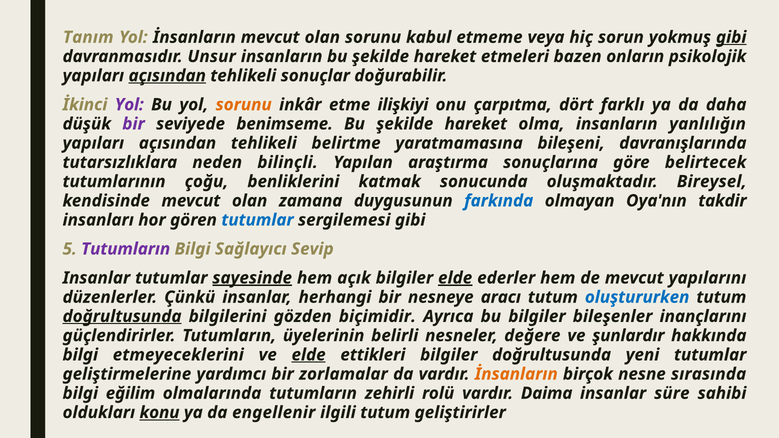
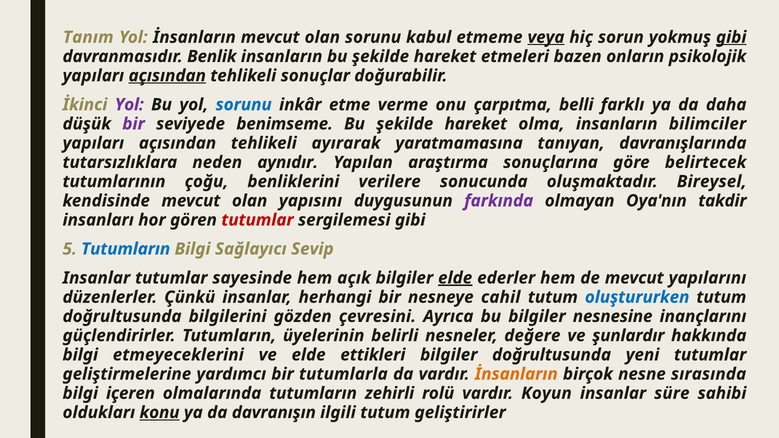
veya underline: none -> present
Unsur: Unsur -> Benlik
sorunu at (244, 105) colour: orange -> blue
ilişkiyi: ilişkiyi -> verme
dört: dört -> belli
yanlılığın: yanlılığın -> bilimciler
belirtme: belirtme -> ayırarak
bileşeni: bileşeni -> tanıyan
bilinçli: bilinçli -> aynıdır
katmak: katmak -> verilere
zamana: zamana -> yapısını
farkında colour: blue -> purple
tutumlar at (257, 220) colour: blue -> red
Tutumların at (126, 249) colour: purple -> blue
sayesinde underline: present -> none
aracı: aracı -> cahil
doğrultusunda at (122, 316) underline: present -> none
biçimidir: biçimidir -> çevresini
bileşenler: bileşenler -> nesnesine
elde at (309, 355) underline: present -> none
zorlamalar: zorlamalar -> tutumlarla
eğilim: eğilim -> içeren
Daima: Daima -> Koyun
engellenir: engellenir -> davranışın
